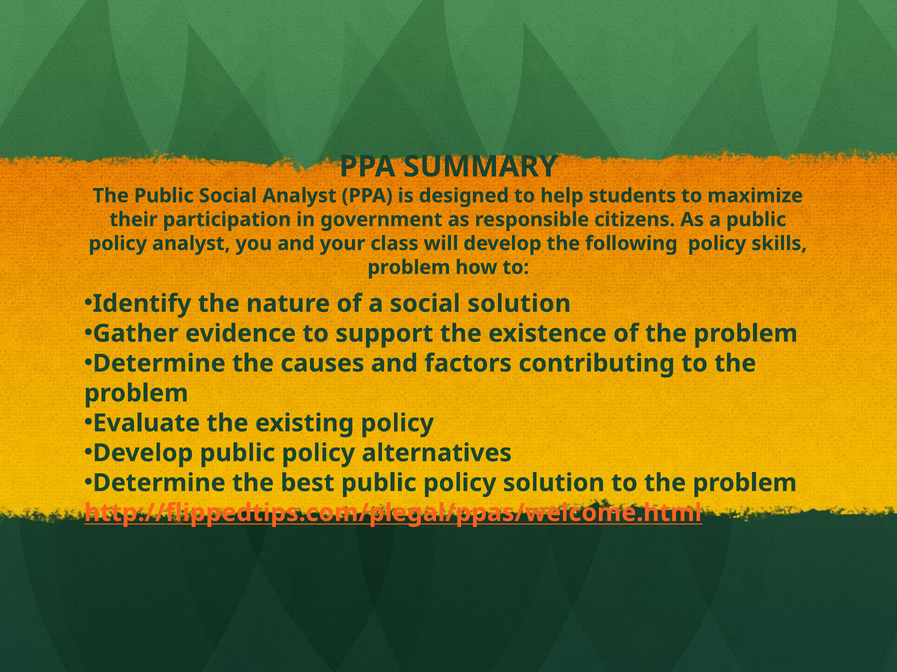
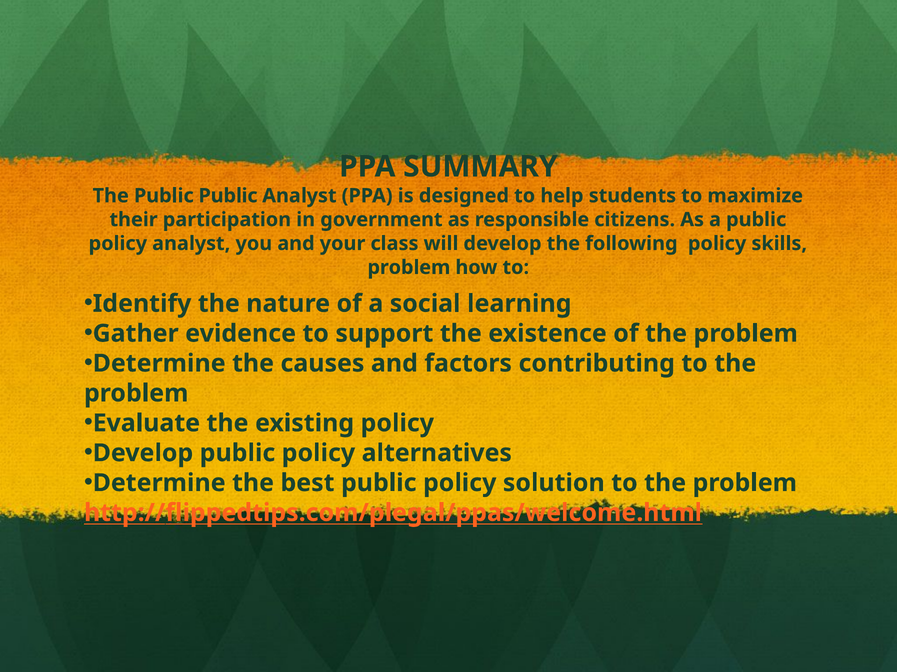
Public Social: Social -> Public
social solution: solution -> learning
